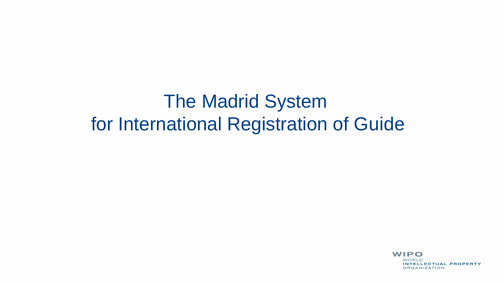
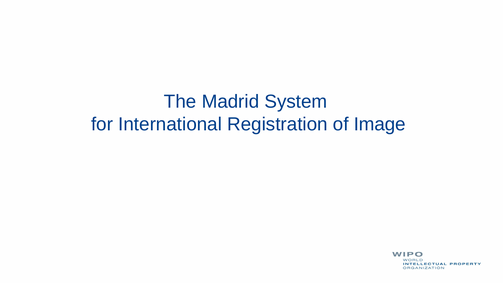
Guide: Guide -> Image
